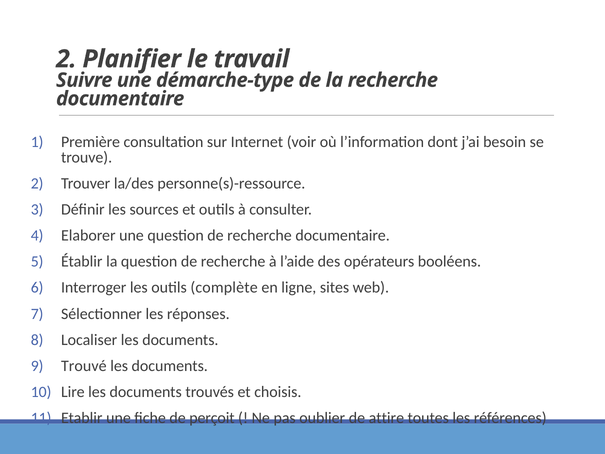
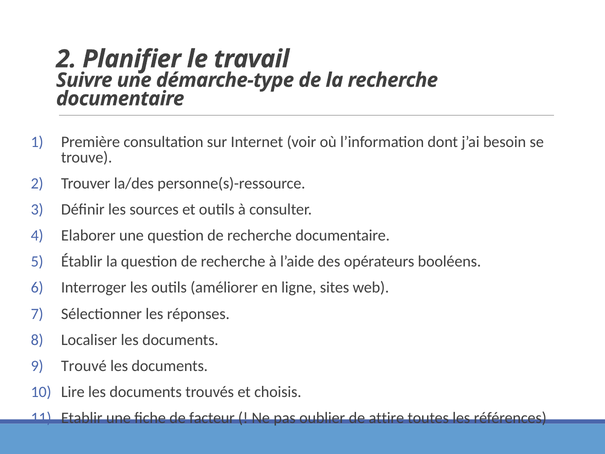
complète: complète -> améliorer
perçoit: perçoit -> facteur
